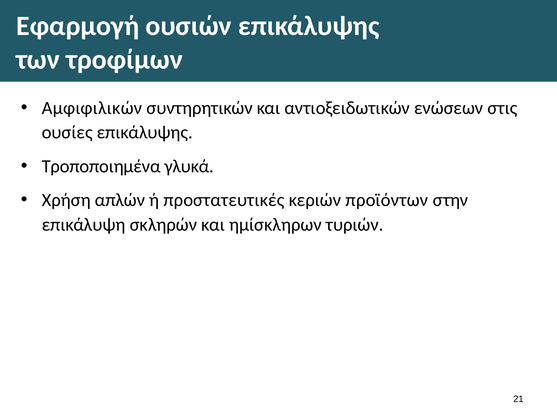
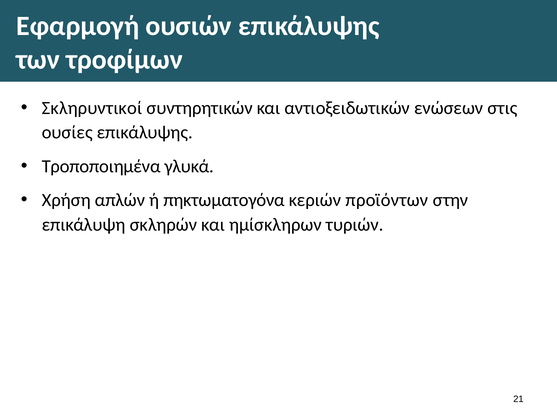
Αμφιφιλικών: Αμφιφιλικών -> Σκληρυντικοί
προστατευτικές: προστατευτικές -> πηκτωματογόνα
